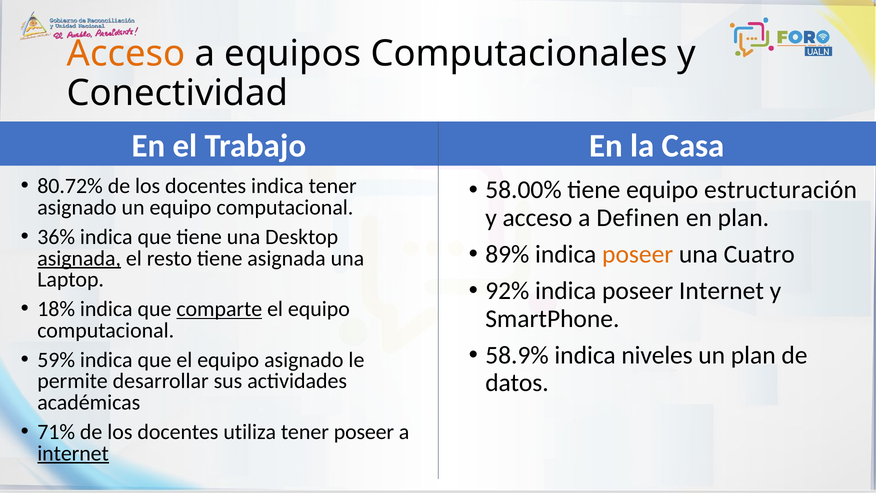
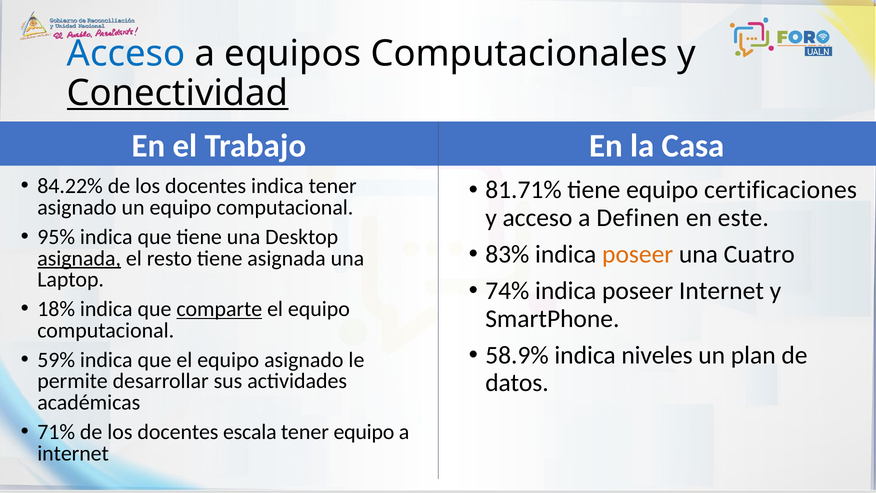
Acceso at (126, 54) colour: orange -> blue
Conectividad underline: none -> present
80.72%: 80.72% -> 84.22%
58.00%: 58.00% -> 81.71%
estructuración: estructuración -> certificaciones
en plan: plan -> este
36%: 36% -> 95%
89%: 89% -> 83%
92%: 92% -> 74%
utiliza: utiliza -> escala
tener poseer: poseer -> equipo
internet at (73, 453) underline: present -> none
